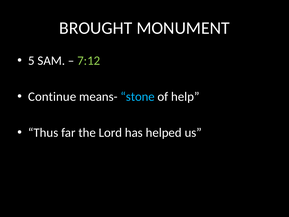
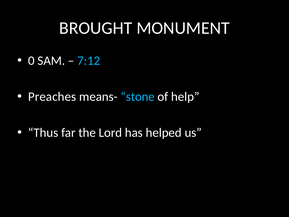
5: 5 -> 0
7:12 colour: light green -> light blue
Continue: Continue -> Preaches
